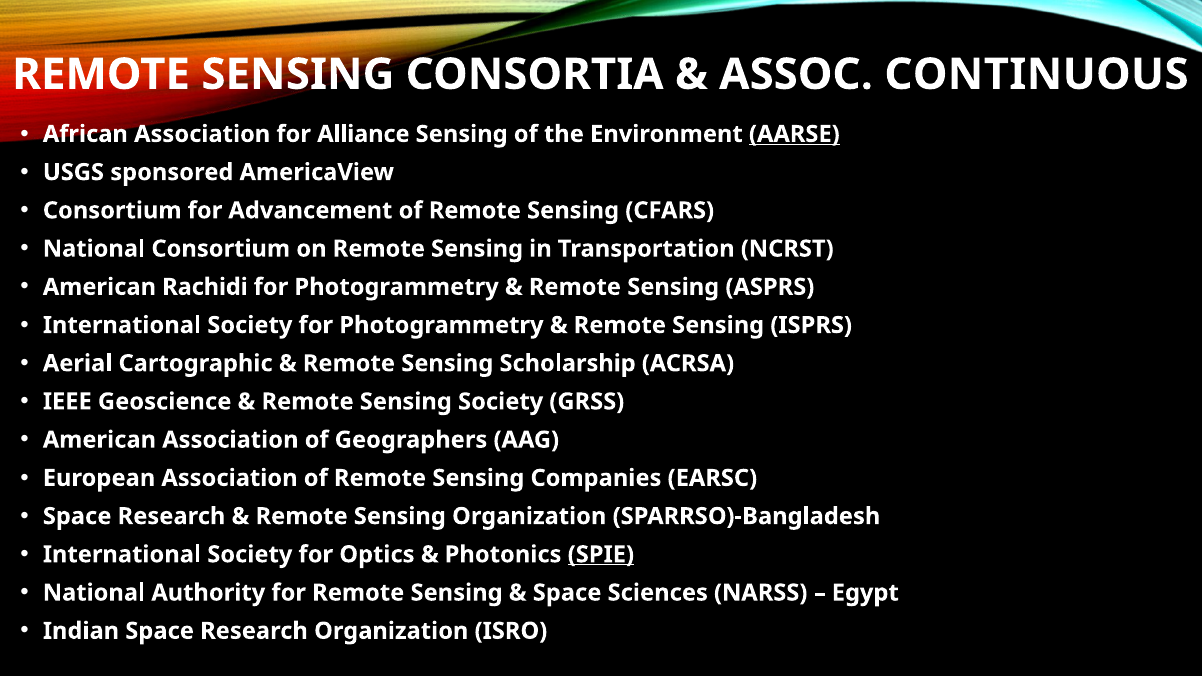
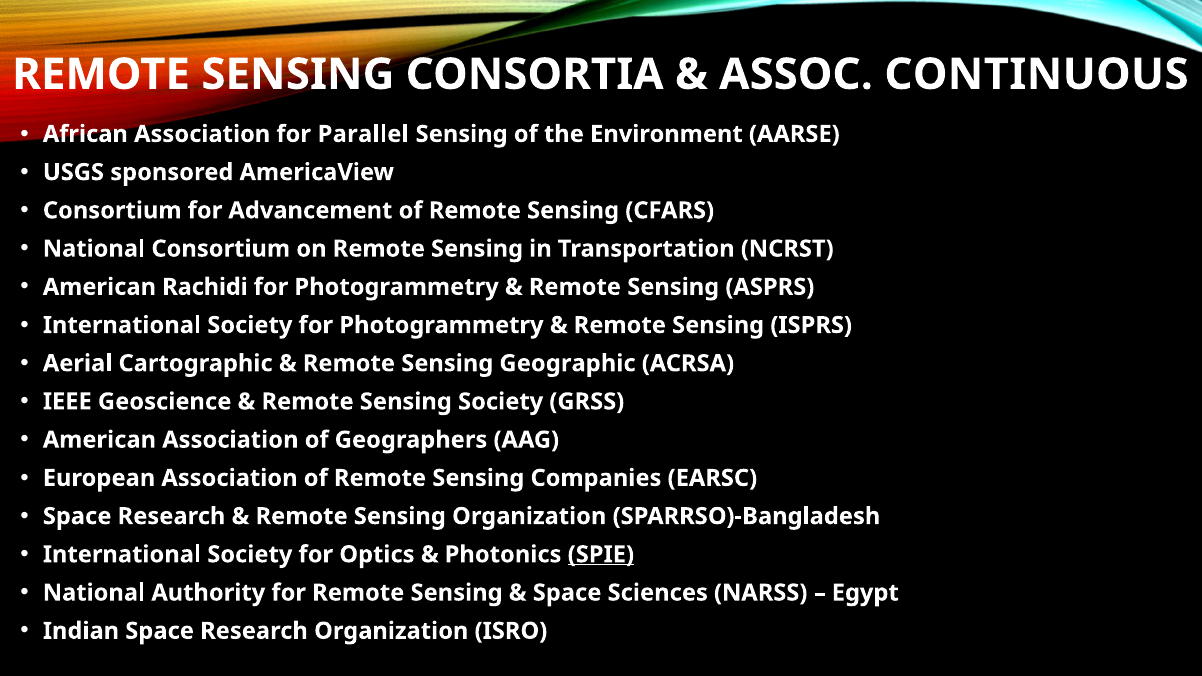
Alliance: Alliance -> Parallel
AARSE underline: present -> none
Scholarship: Scholarship -> Geographic
